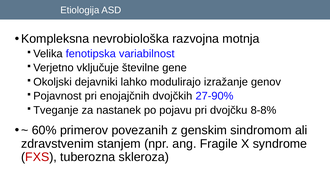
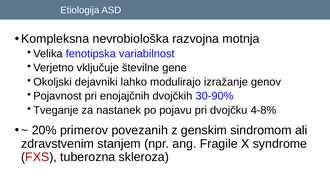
27-90%: 27-90% -> 30-90%
8-8%: 8-8% -> 4-8%
60%: 60% -> 20%
